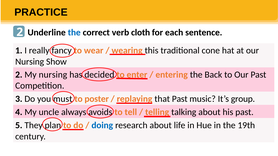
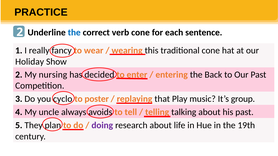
verb cloth: cloth -> cone
Nursing at (30, 62): Nursing -> Holiday
must: must -> cyclo
that Past: Past -> Play
doing colour: blue -> purple
